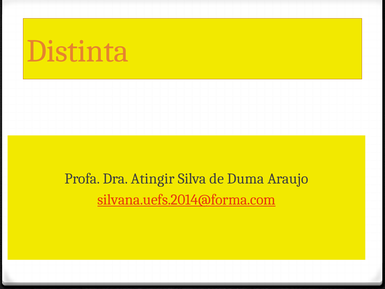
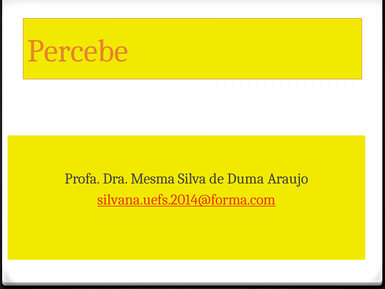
Distinta: Distinta -> Percebe
Atingir: Atingir -> Mesma
